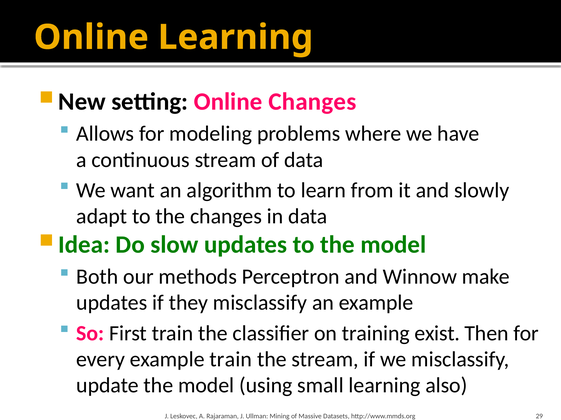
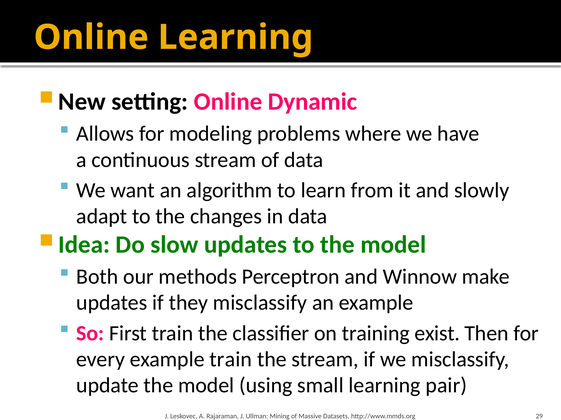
Online Changes: Changes -> Dynamic
also: also -> pair
